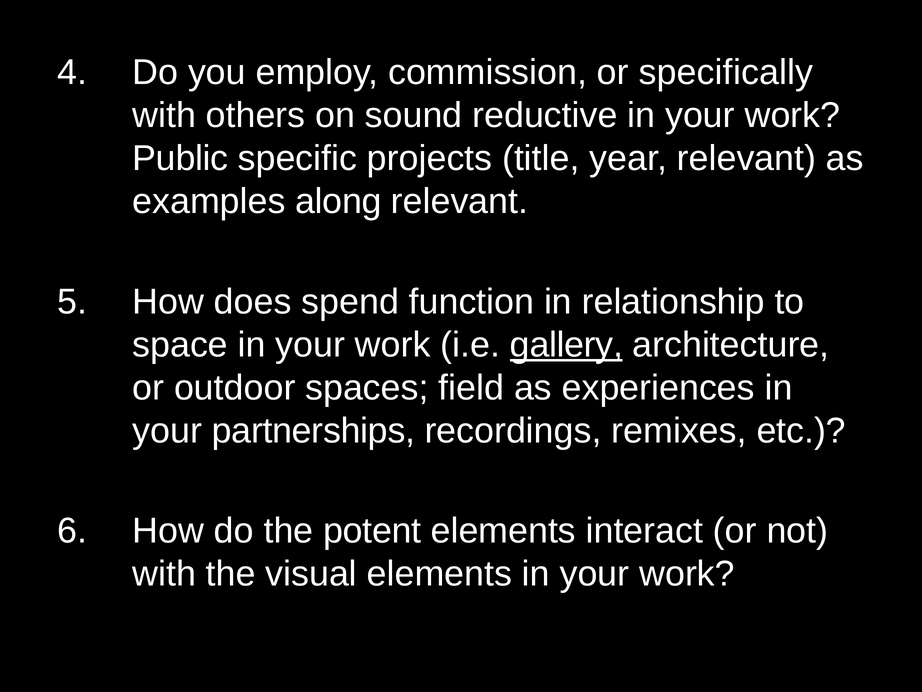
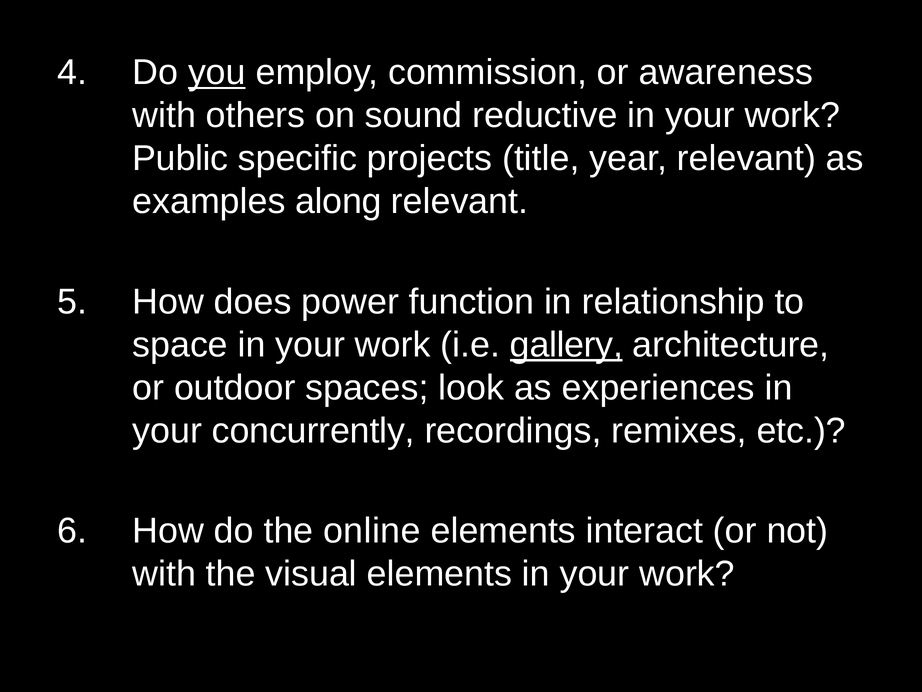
you underline: none -> present
specifically: specifically -> awareness
spend: spend -> power
field: field -> look
partnerships: partnerships -> concurrently
potent: potent -> online
